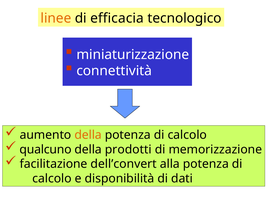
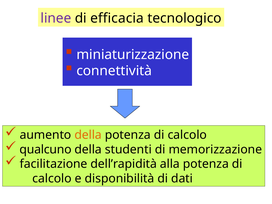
linee colour: orange -> purple
prodotti: prodotti -> studenti
dell’convert: dell’convert -> dell’rapidità
